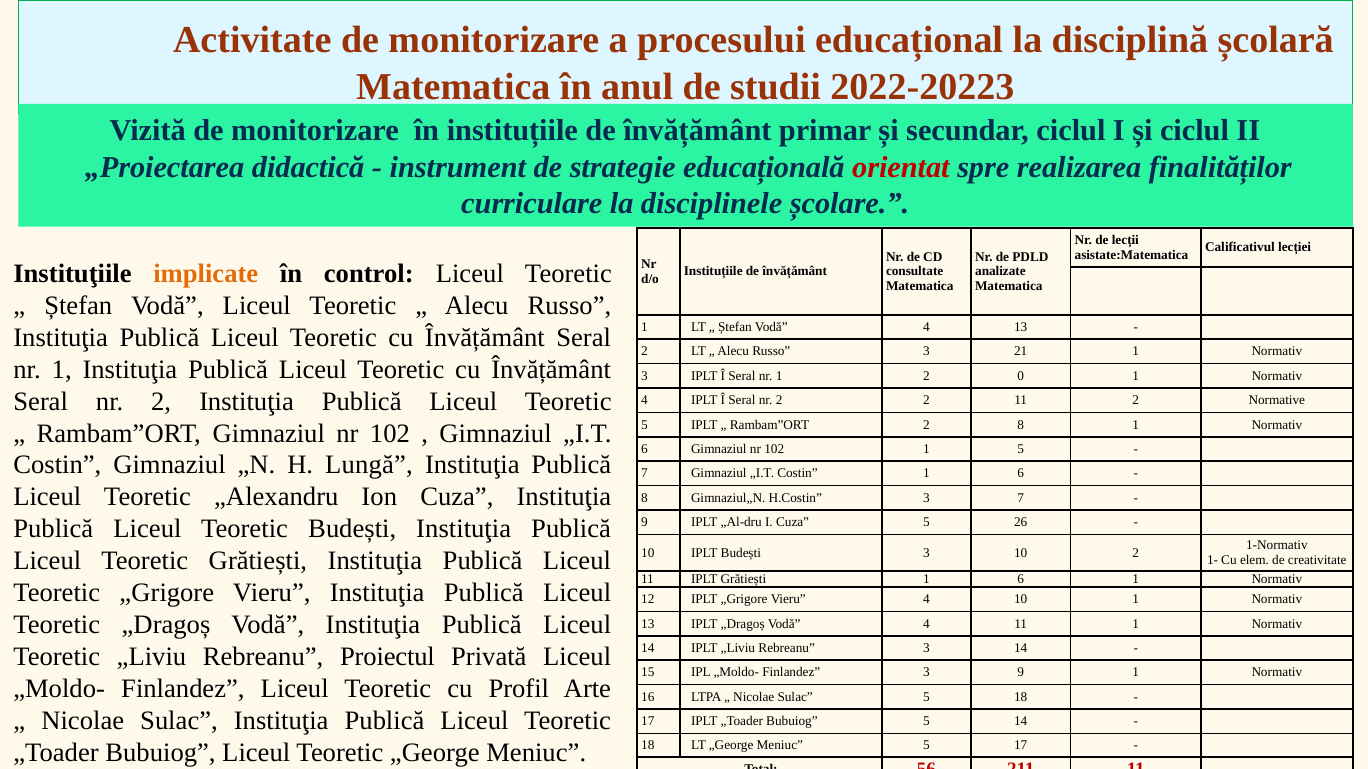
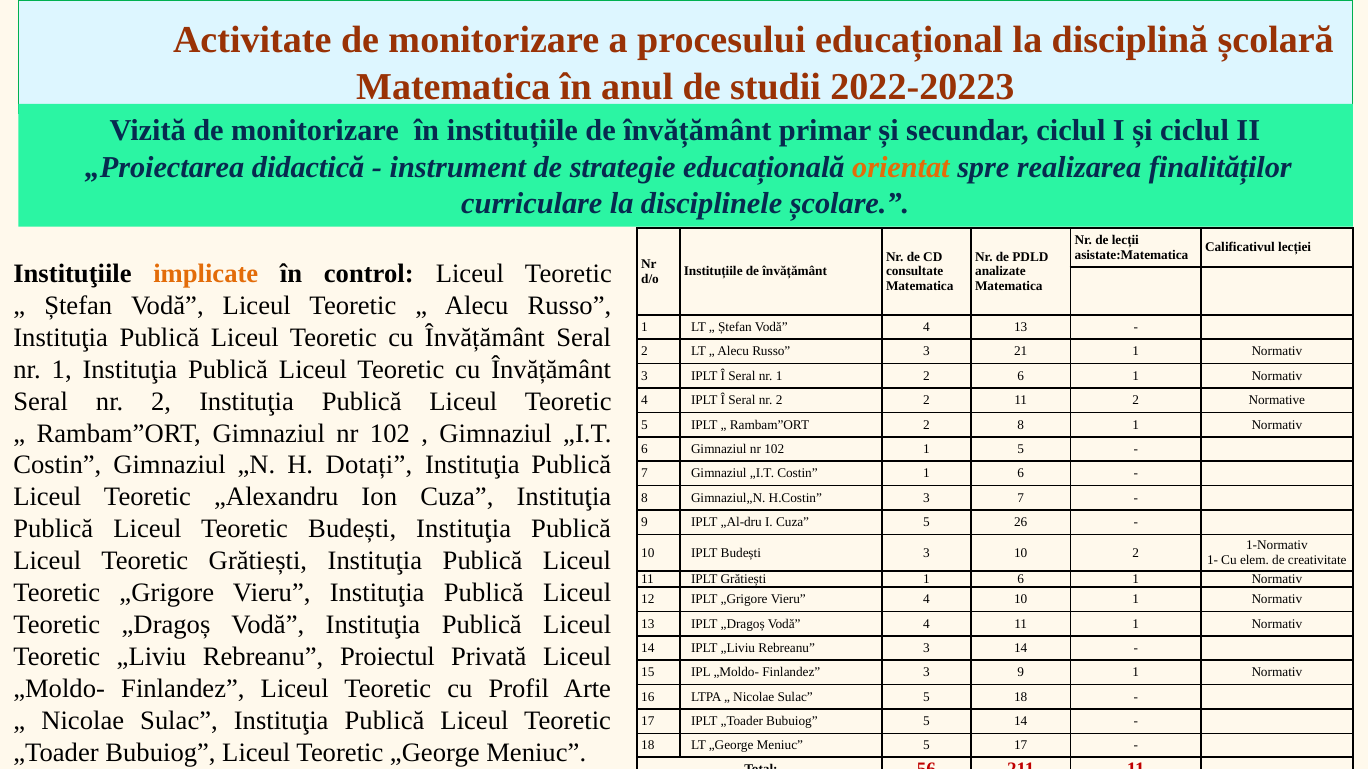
orientat colour: red -> orange
2 0: 0 -> 6
Lungă: Lungă -> Dotați
